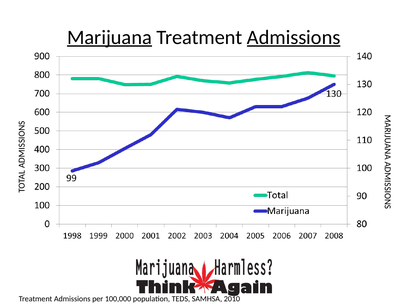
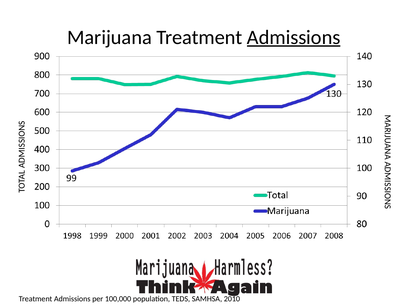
Marijuana underline: present -> none
